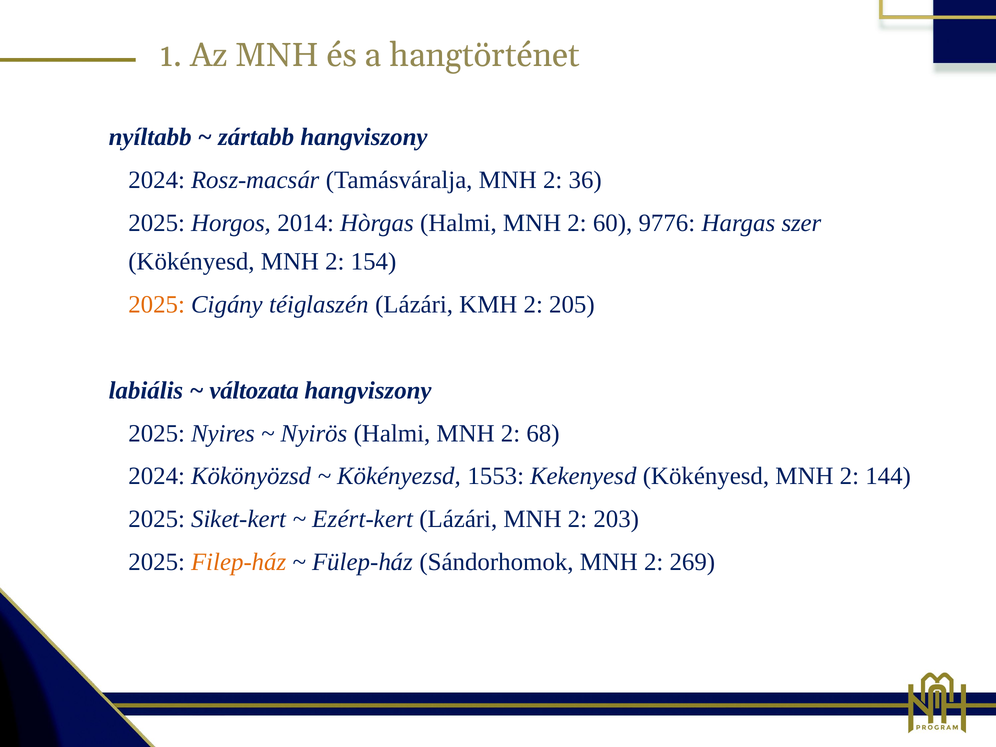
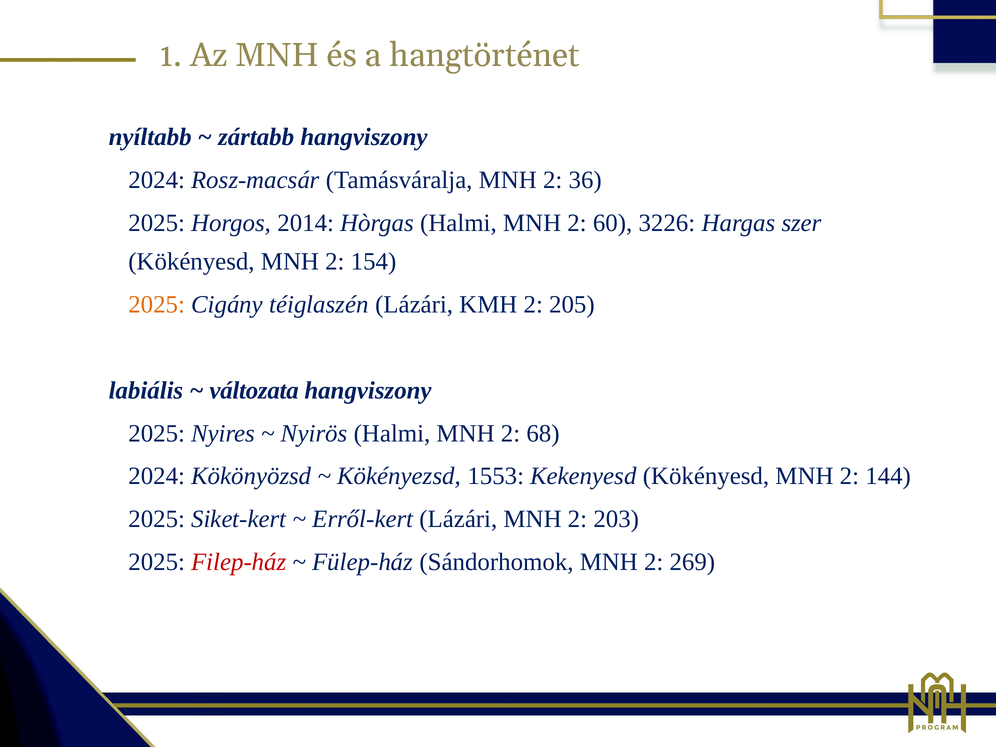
9776: 9776 -> 3226
Ezért-kert: Ezért-kert -> Erről-kert
Filep-ház colour: orange -> red
